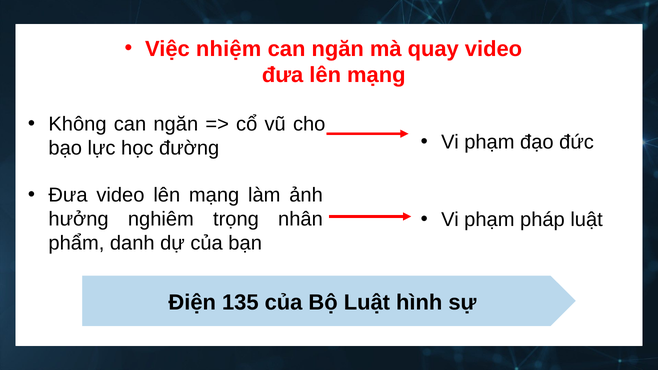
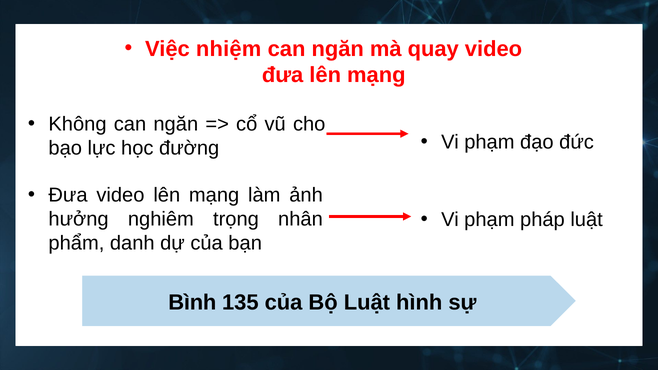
Điện: Điện -> Bình
